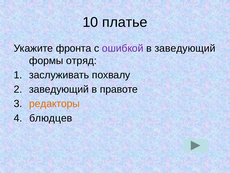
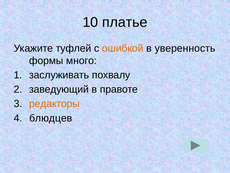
фронта: фронта -> туфлей
ошибкой colour: purple -> orange
в заведующий: заведующий -> уверенность
отряд: отряд -> много
